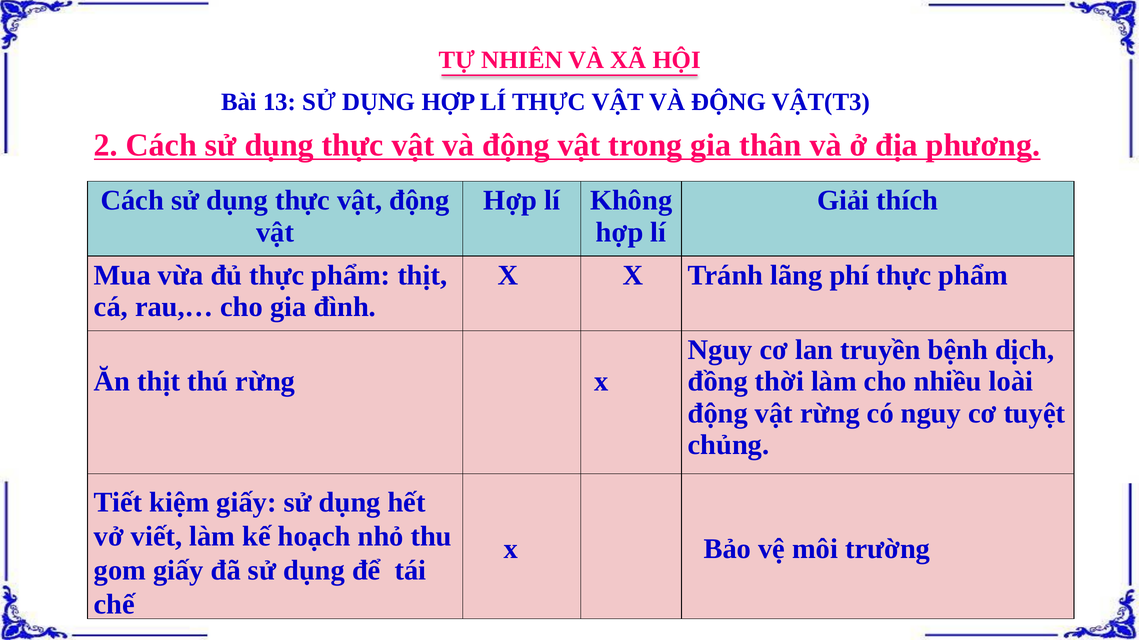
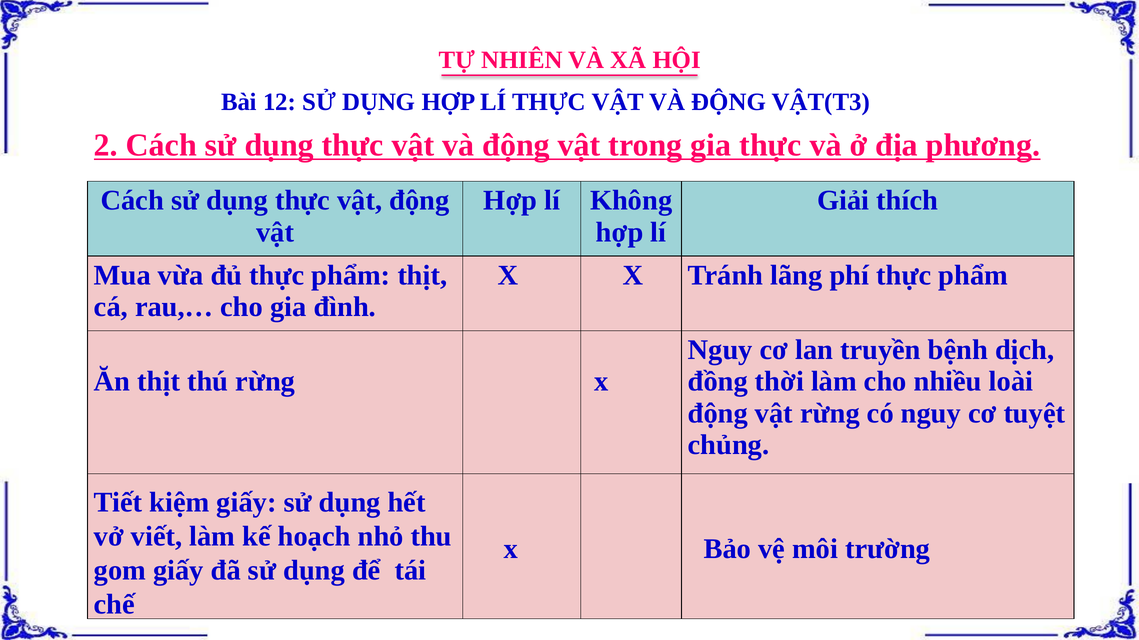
13: 13 -> 12
gia thân: thân -> thực
